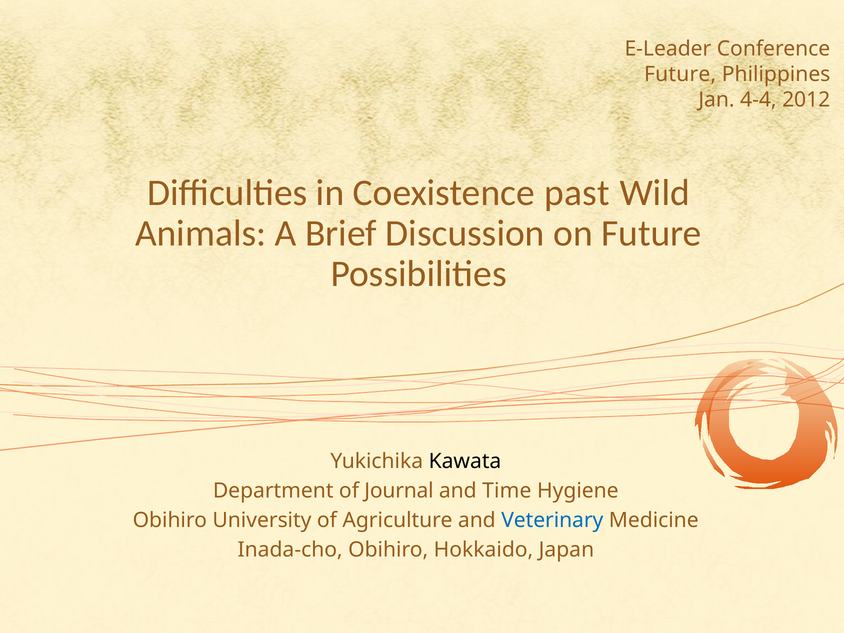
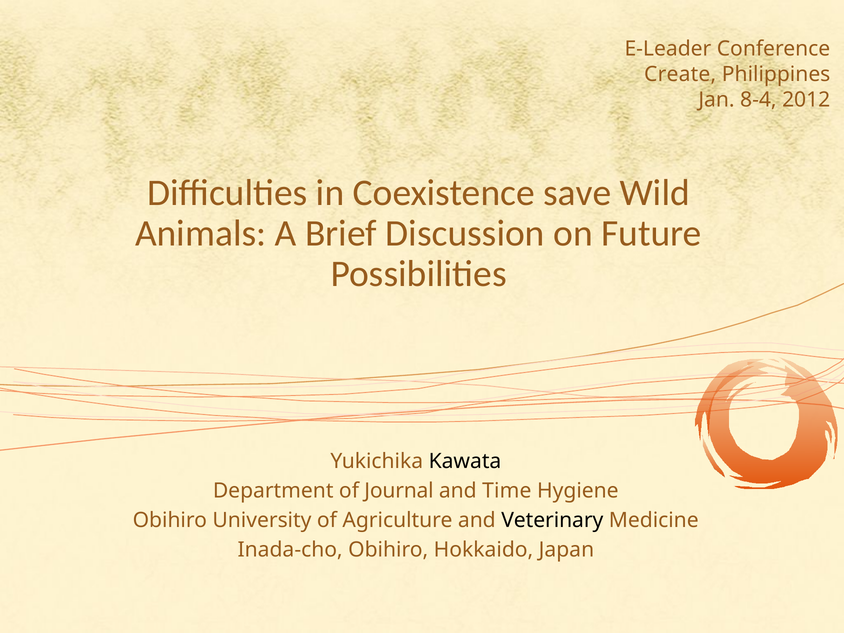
Future at (680, 74): Future -> Create
4-4: 4-4 -> 8-4
past: past -> save
Veterinary colour: blue -> black
